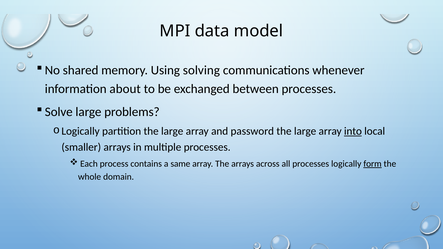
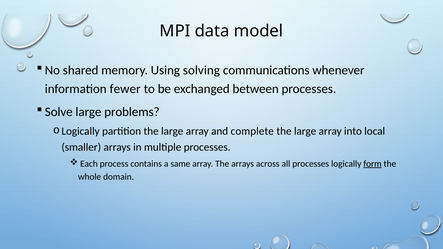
about: about -> fewer
password: password -> complete
into underline: present -> none
